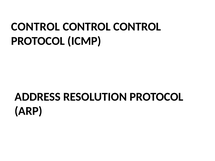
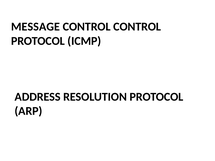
CONTROL at (36, 27): CONTROL -> MESSAGE
